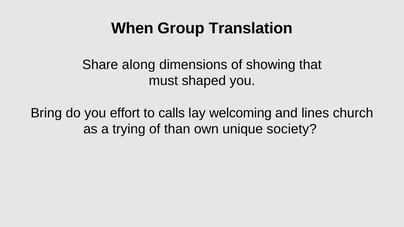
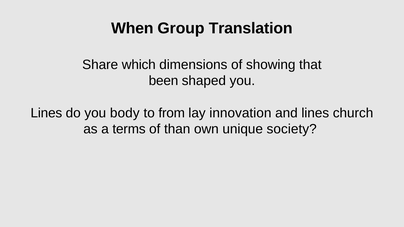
along: along -> which
must: must -> been
Bring at (46, 113): Bring -> Lines
effort: effort -> body
calls: calls -> from
welcoming: welcoming -> innovation
trying: trying -> terms
